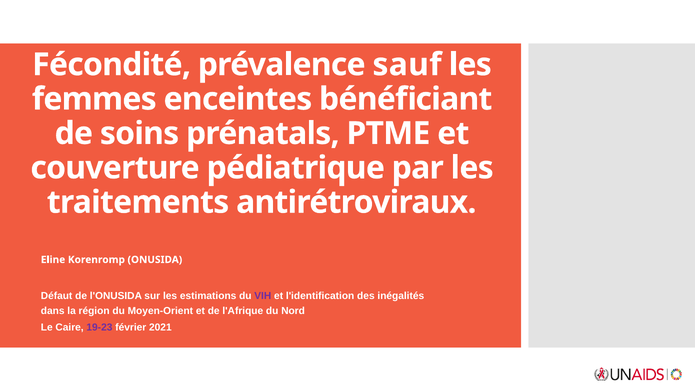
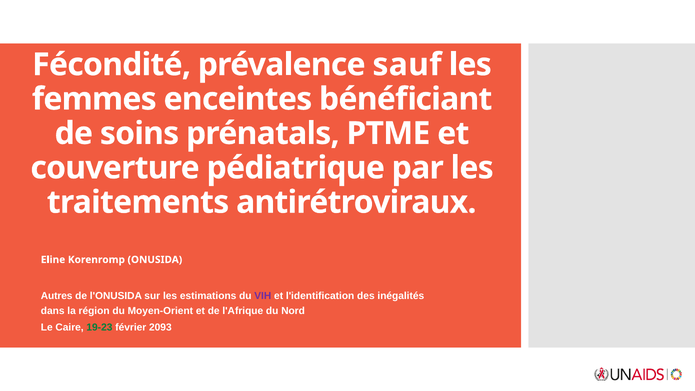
Défaut: Défaut -> Autres
19-23 colour: purple -> green
2021: 2021 -> 2093
